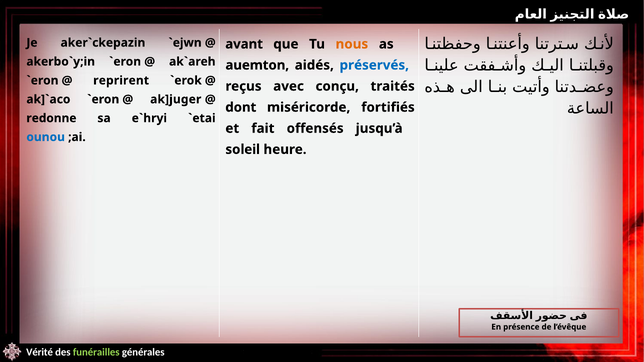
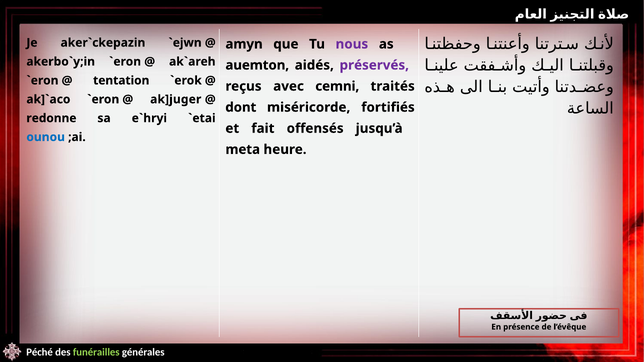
avant: avant -> amyn
nous colour: orange -> purple
préservés colour: blue -> purple
reprirent: reprirent -> tentation
conçu: conçu -> cemni
soleil: soleil -> meta
Vérité: Vérité -> Péché
